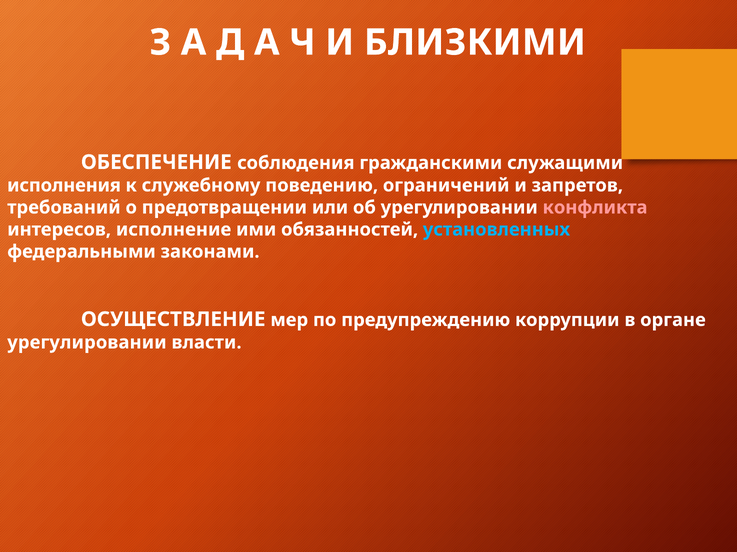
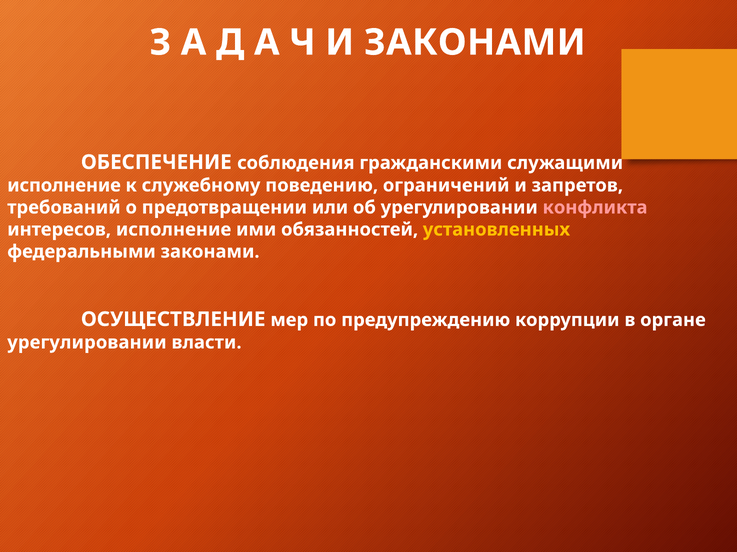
И БЛИЗКИМИ: БЛИЗКИМИ -> ЗАКОНАМИ
исполнения at (64, 186): исполнения -> исполнение
установленных colour: light blue -> yellow
